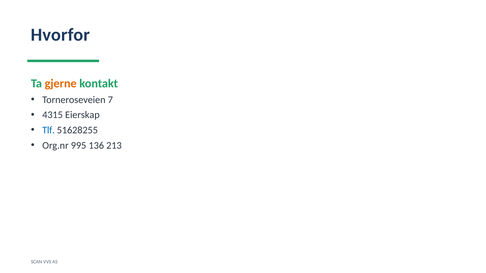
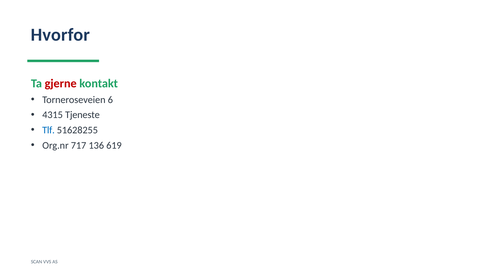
gjerne colour: orange -> red
7: 7 -> 6
Eierskap: Eierskap -> Tjeneste
995: 995 -> 717
213: 213 -> 619
